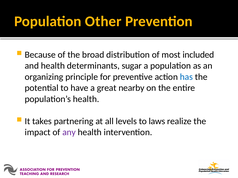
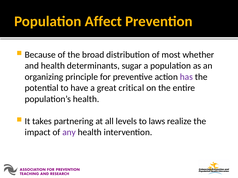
Other: Other -> Affect
included: included -> whether
has colour: blue -> purple
nearby: nearby -> critical
